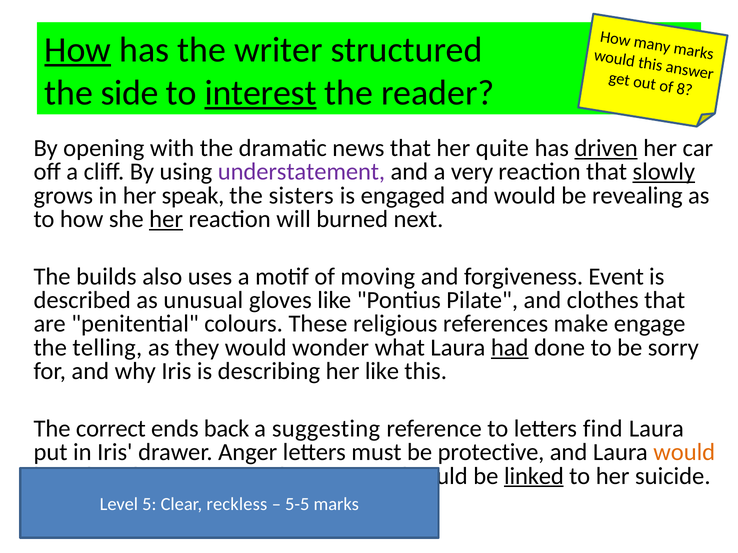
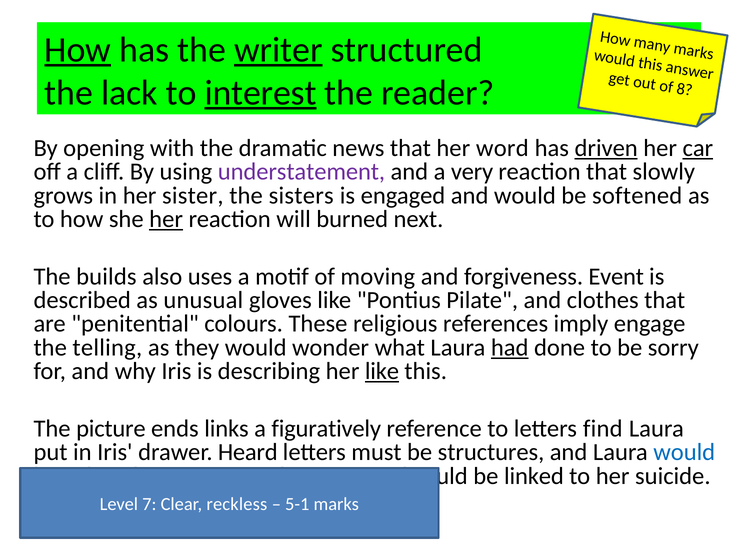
writer underline: none -> present
side: side -> lack
quite: quite -> word
car underline: none -> present
slowly underline: present -> none
speak: speak -> sister
revealing: revealing -> softened
make: make -> imply
like at (382, 371) underline: none -> present
correct: correct -> picture
back: back -> links
suggesting: suggesting -> figuratively
Anger: Anger -> Heard
protective: protective -> structures
would at (684, 453) colour: orange -> blue
linked underline: present -> none
5: 5 -> 7
5-5: 5-5 -> 5-1
